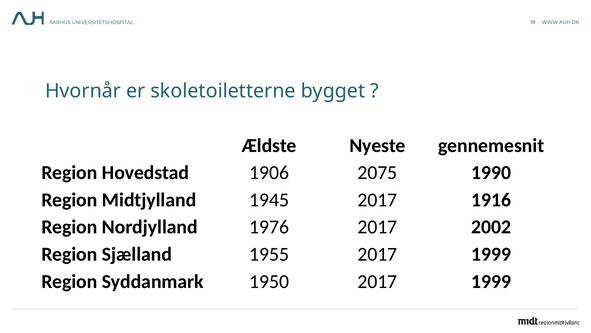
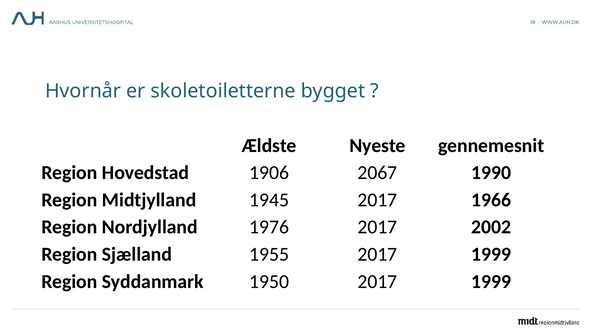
2075: 2075 -> 2067
1916: 1916 -> 1966
